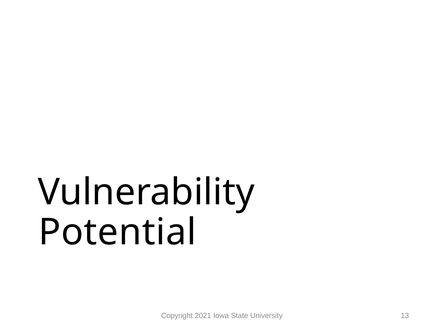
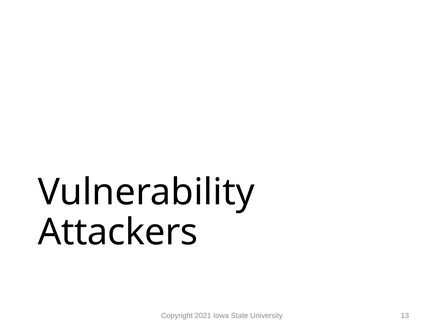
Potential: Potential -> Attackers
